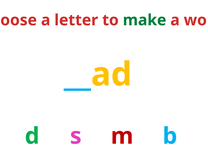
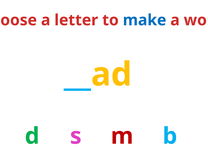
make colour: green -> blue
